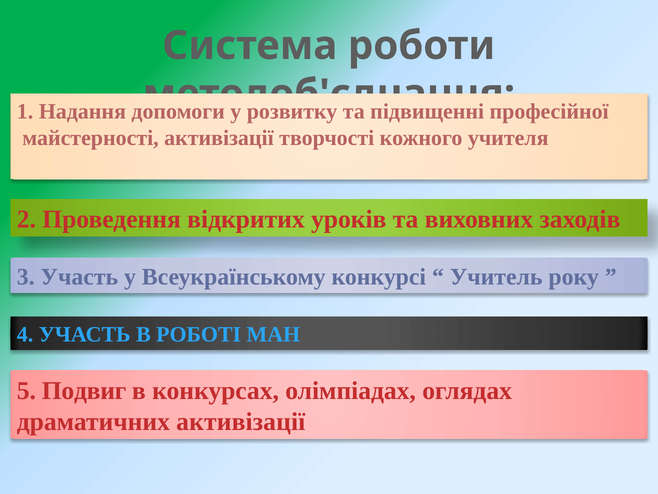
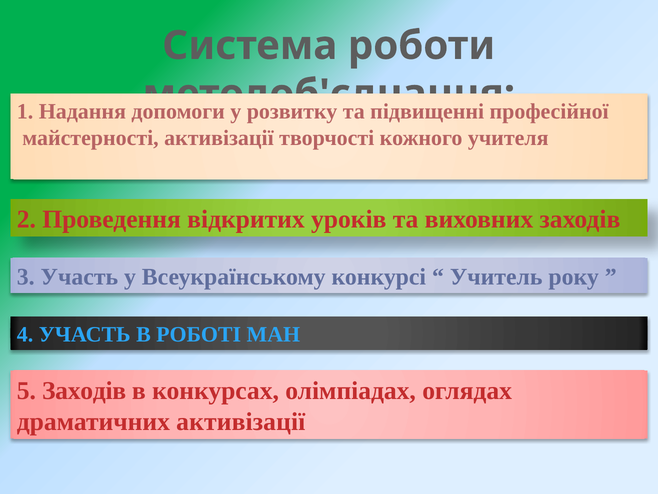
5 Подвиг: Подвиг -> Заходів
